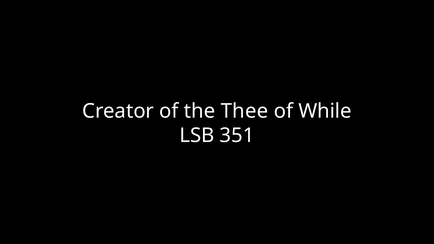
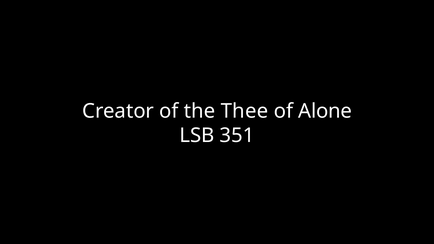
While: While -> Alone
